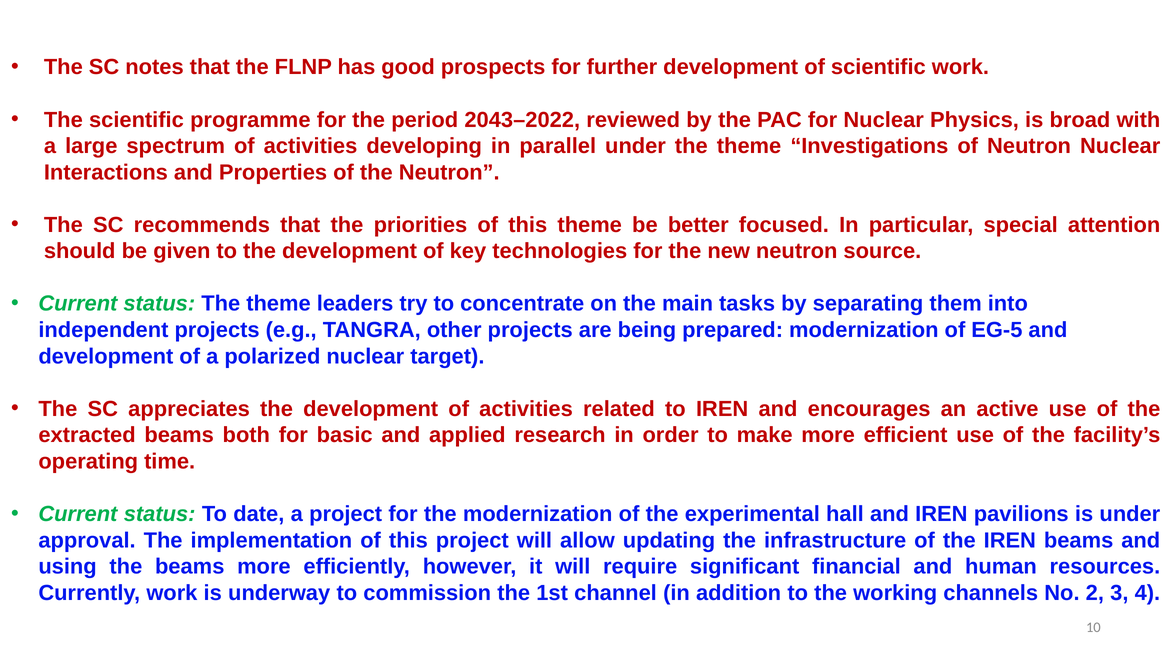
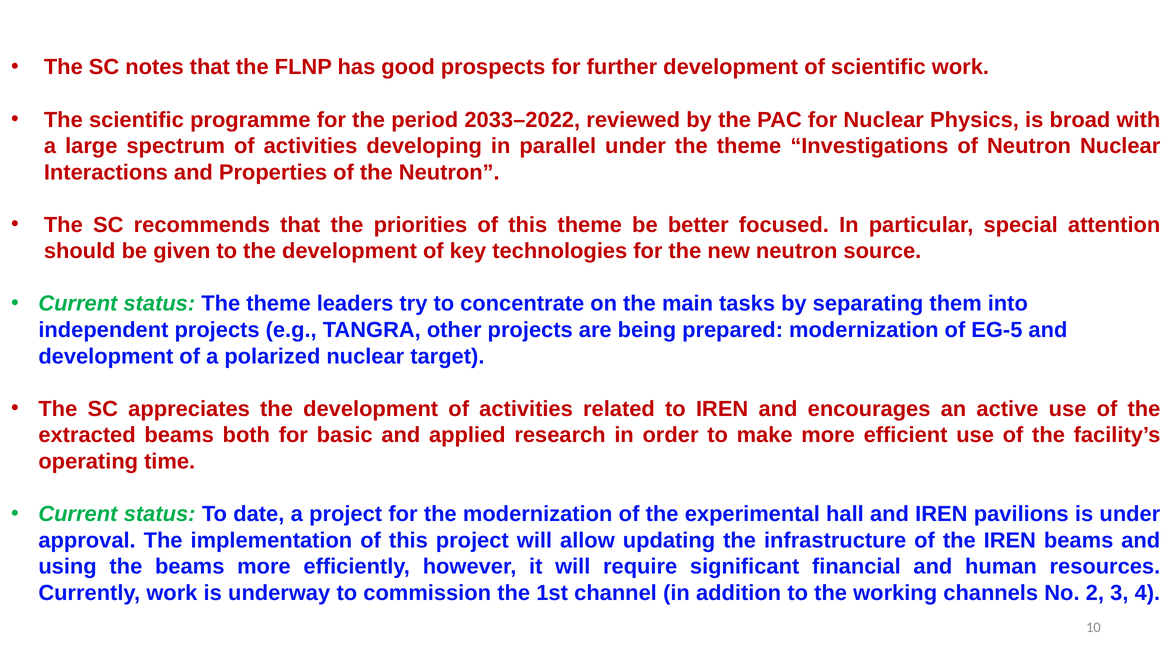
2043–2022: 2043–2022 -> 2033–2022
